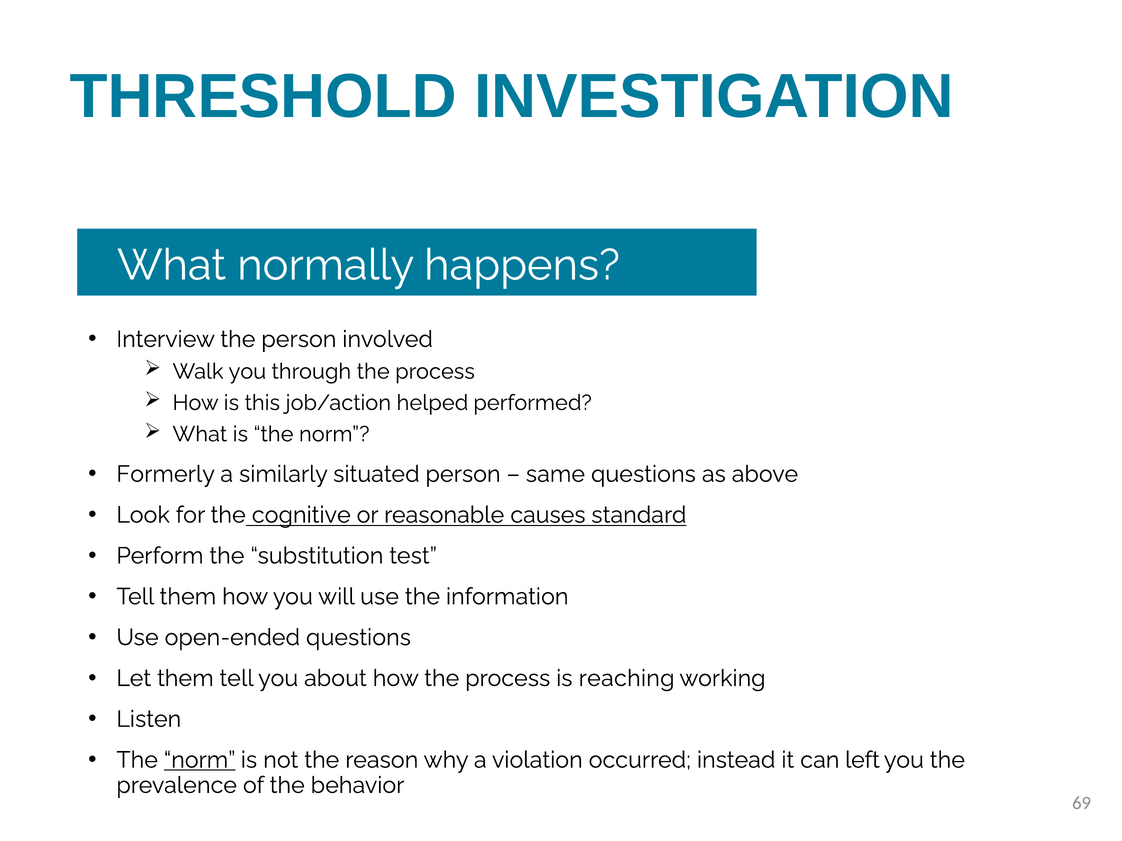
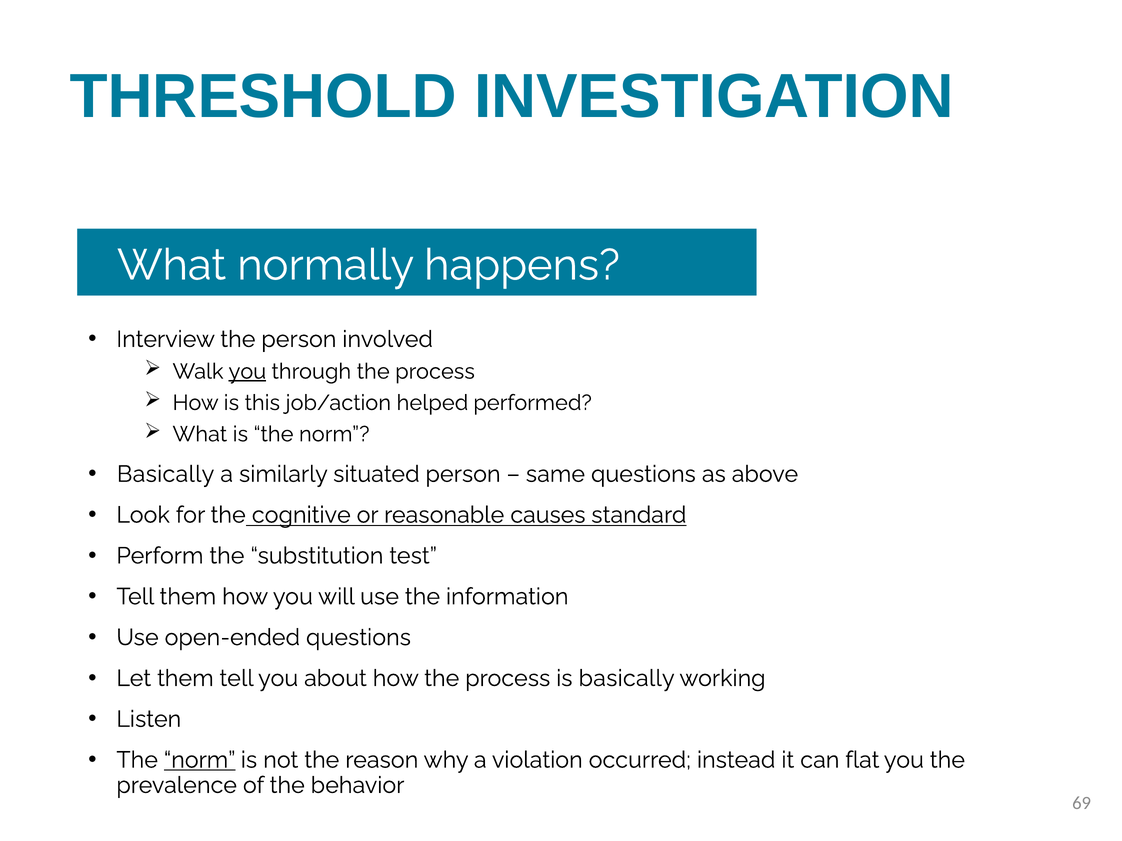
you at (247, 372) underline: none -> present
Formerly at (166, 474): Formerly -> Basically
is reaching: reaching -> basically
left: left -> flat
